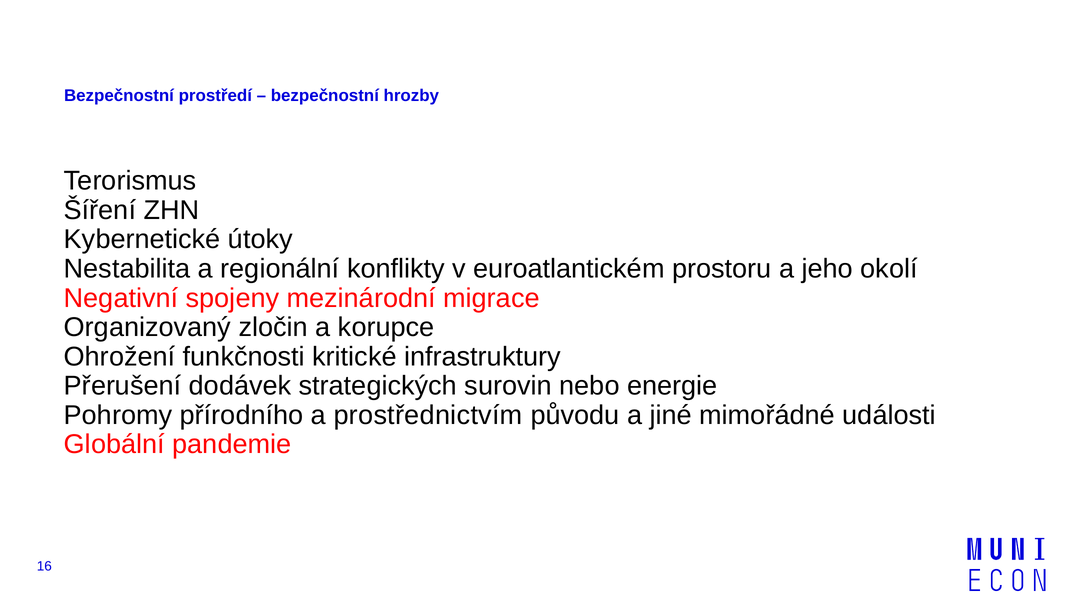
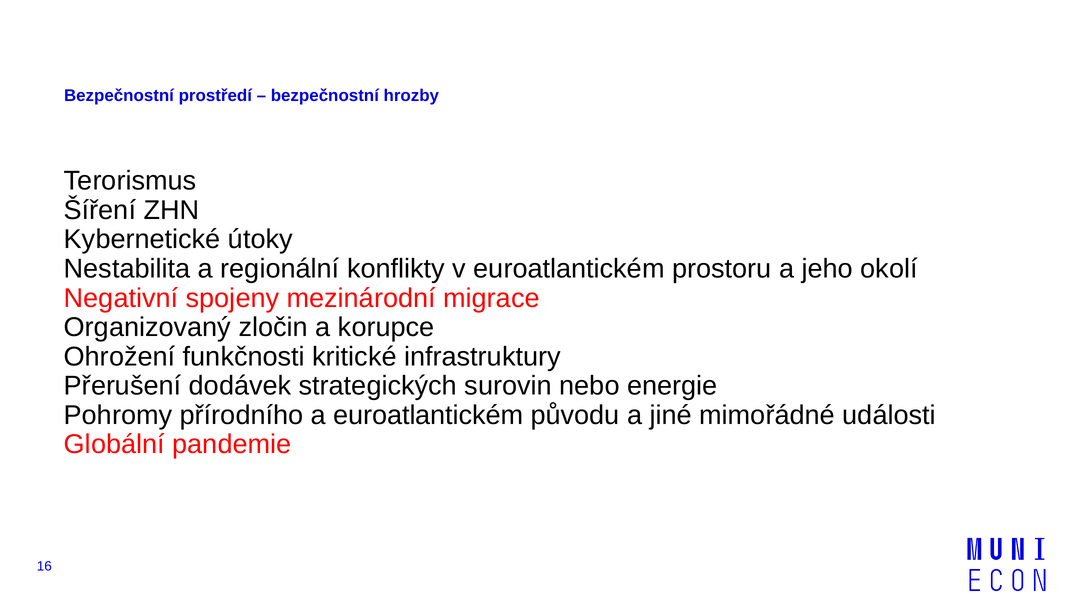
a prostřednictvím: prostřednictvím -> euroatlantickém
